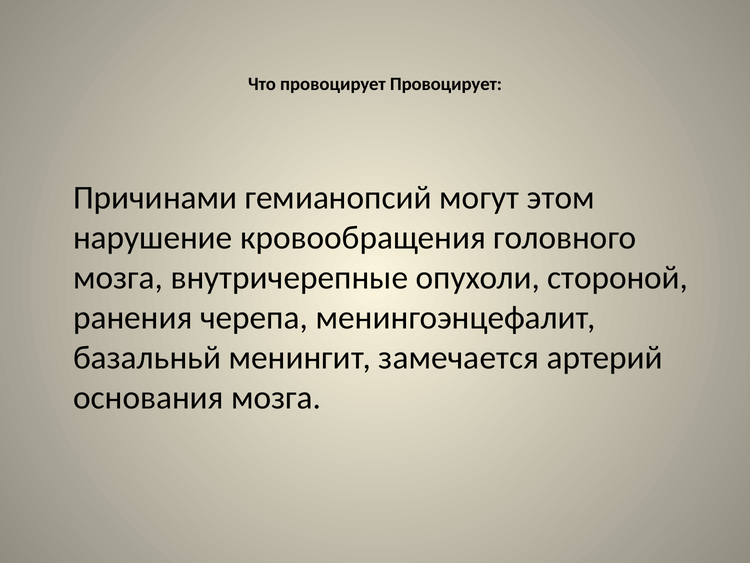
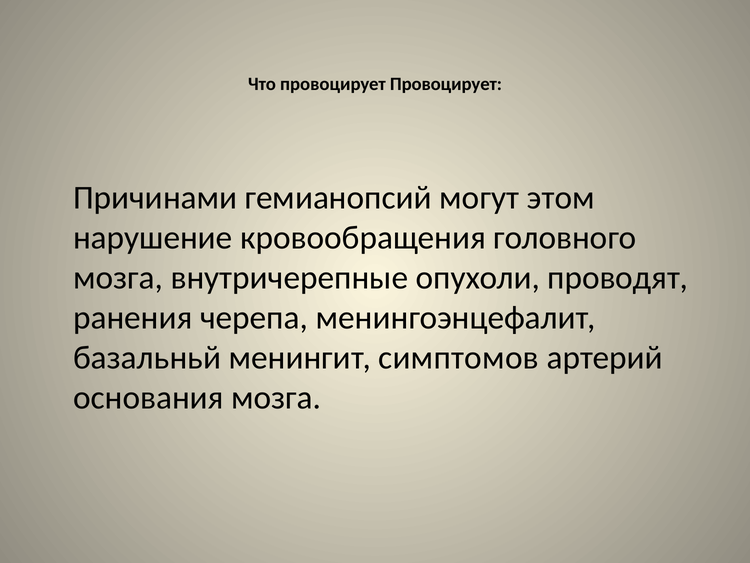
стороной: стороной -> проводят
замечается: замечается -> симптомов
